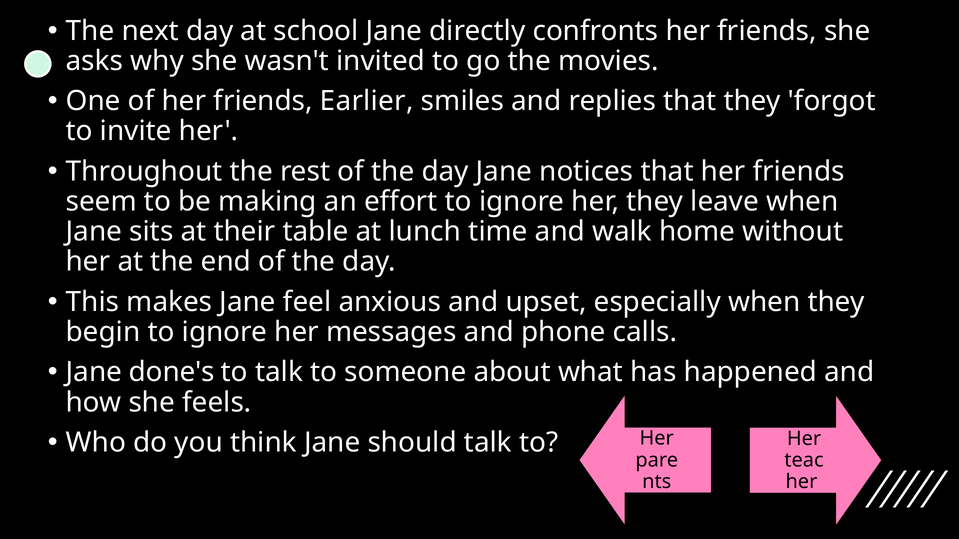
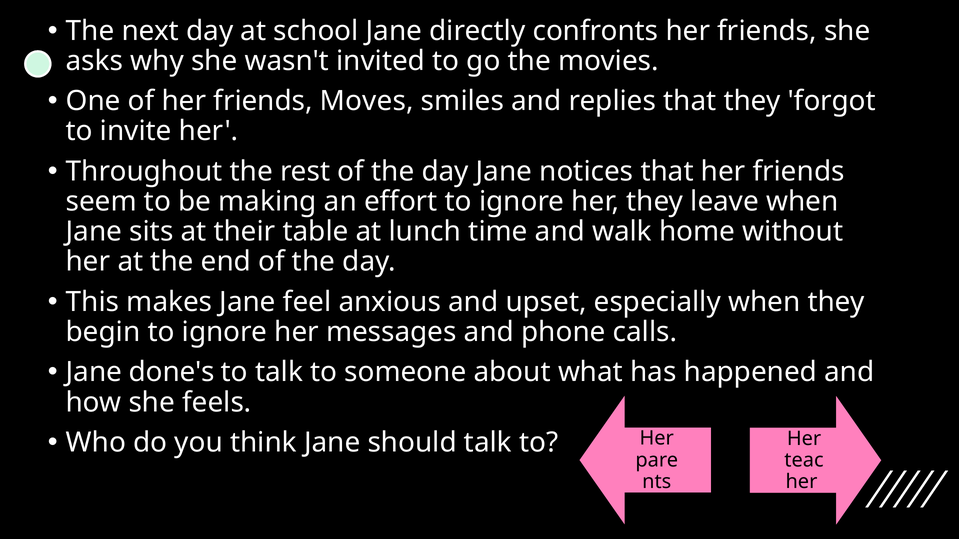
Earlier: Earlier -> Moves
